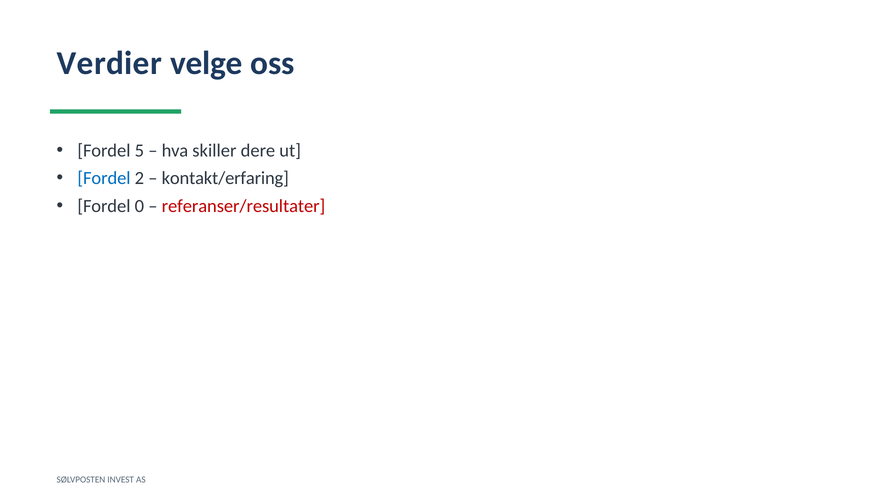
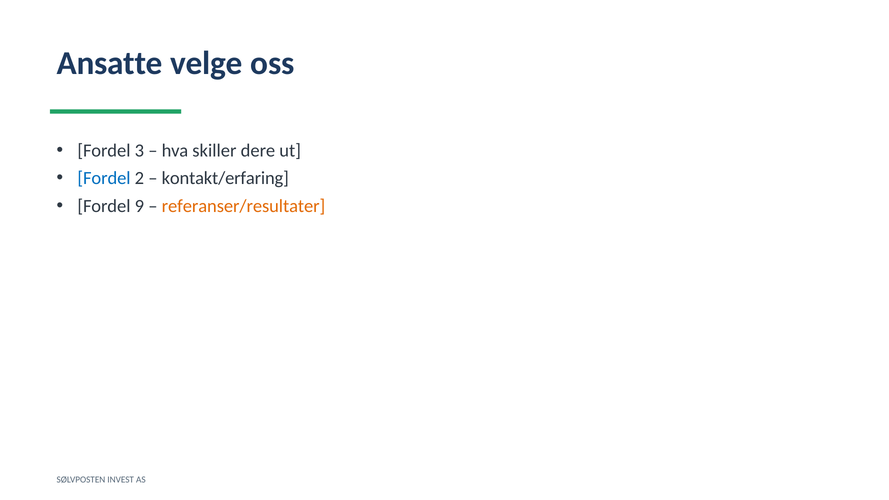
Verdier: Verdier -> Ansatte
5: 5 -> 3
0: 0 -> 9
referanser/resultater colour: red -> orange
